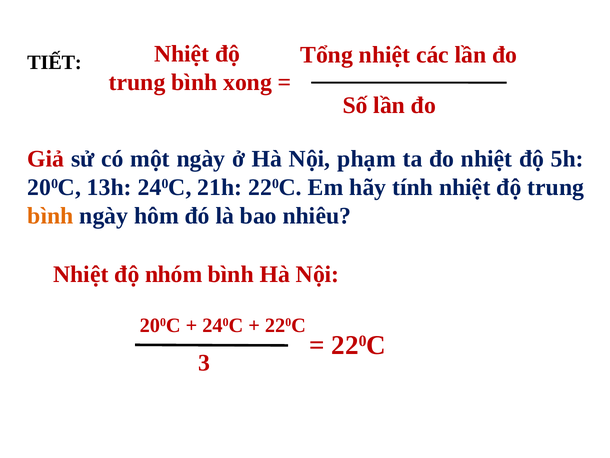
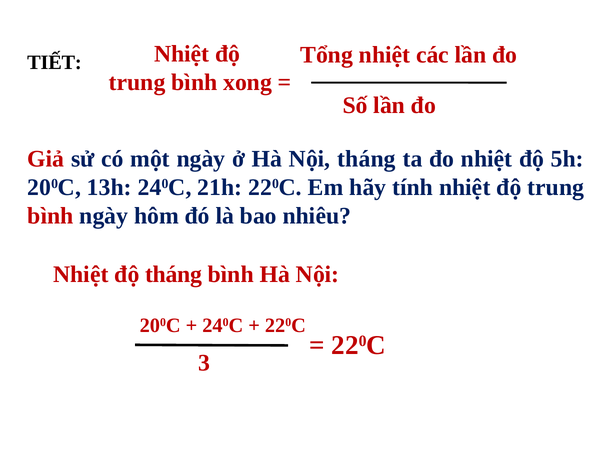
Nội phạm: phạm -> tháng
bình at (50, 216) colour: orange -> red
độ nhóm: nhóm -> tháng
